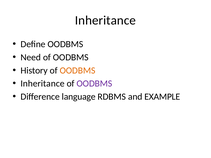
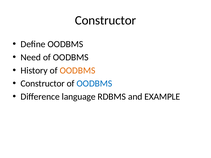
Inheritance at (105, 20): Inheritance -> Constructor
Inheritance at (43, 84): Inheritance -> Constructor
OODBMS at (94, 84) colour: purple -> blue
